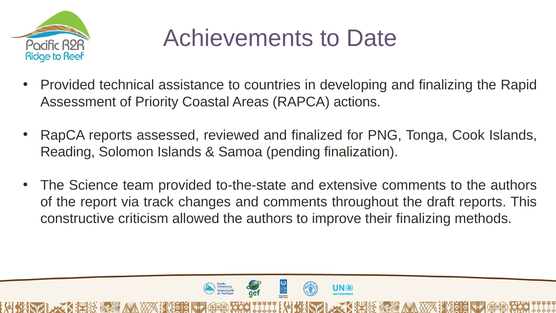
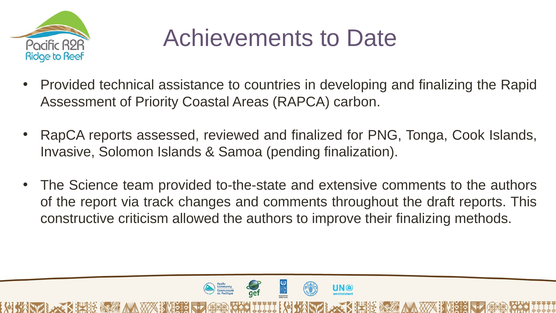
actions: actions -> carbon
Reading: Reading -> Invasive
